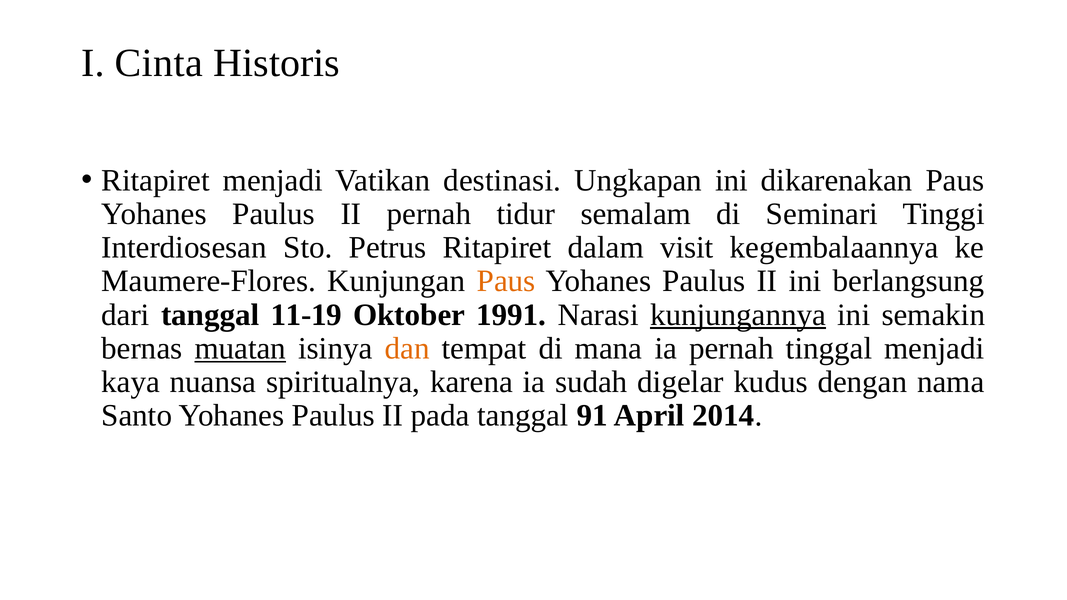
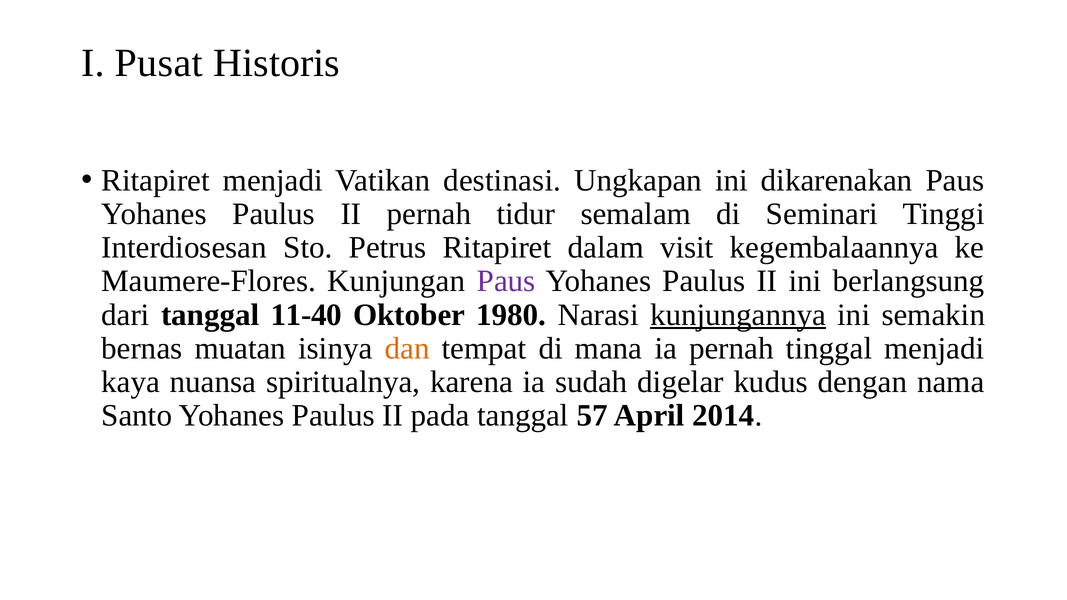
Cinta: Cinta -> Pusat
Paus at (506, 281) colour: orange -> purple
11-19: 11-19 -> 11-40
1991: 1991 -> 1980
muatan underline: present -> none
91: 91 -> 57
